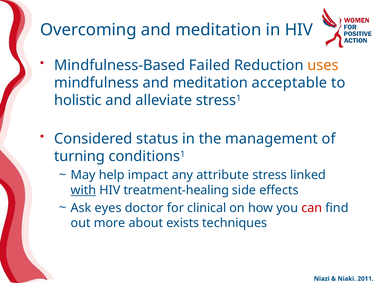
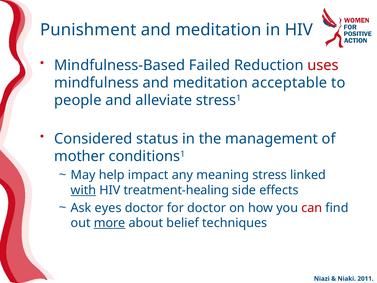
Overcoming: Overcoming -> Punishment
uses colour: orange -> red
holistic: holistic -> people
turning: turning -> mother
attribute: attribute -> meaning
for clinical: clinical -> doctor
more underline: none -> present
exists: exists -> belief
